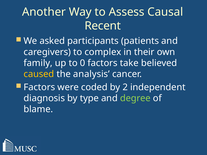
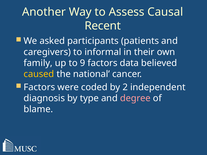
complex: complex -> informal
0: 0 -> 9
take: take -> data
analysis: analysis -> national
degree colour: light green -> pink
